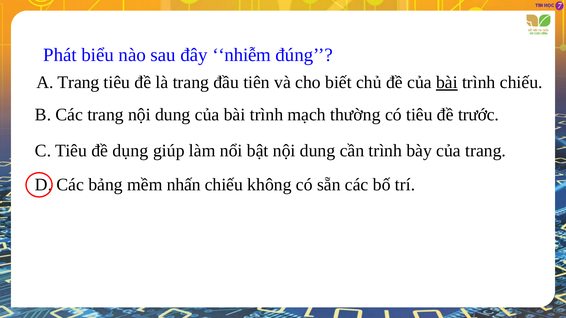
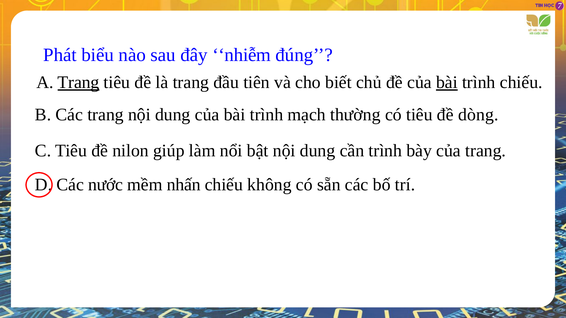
Trang at (78, 82) underline: none -> present
trước: trước -> dòng
dụng: dụng -> nilon
bảng: bảng -> nước
